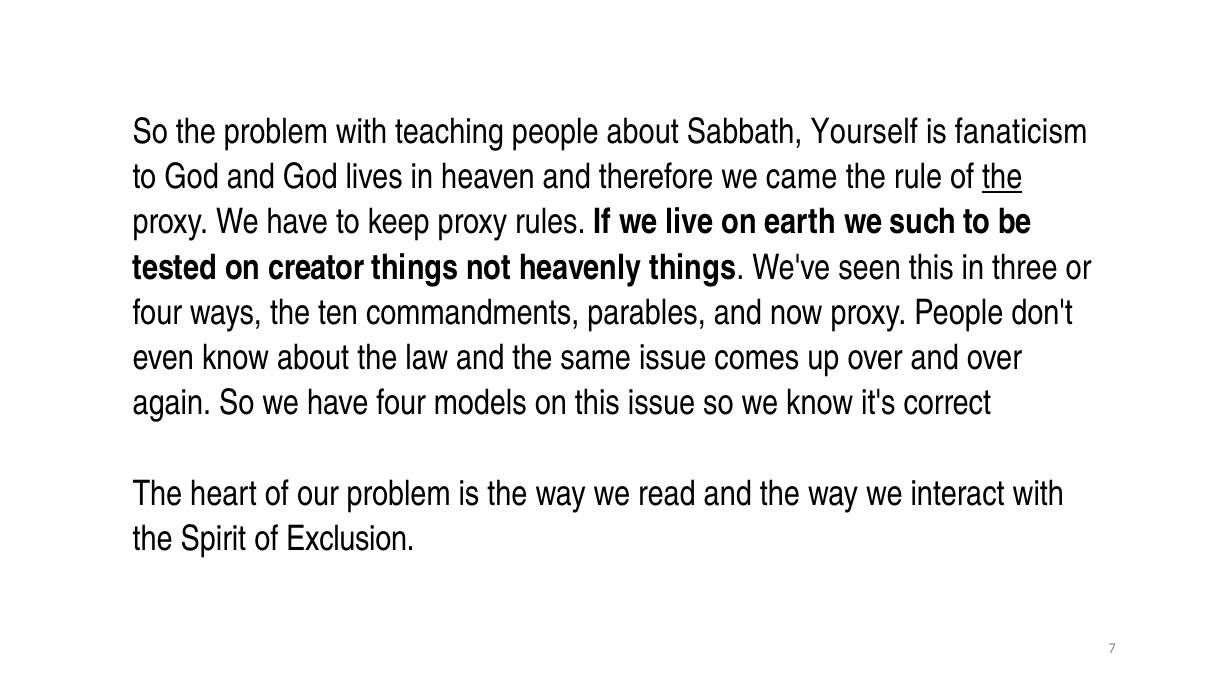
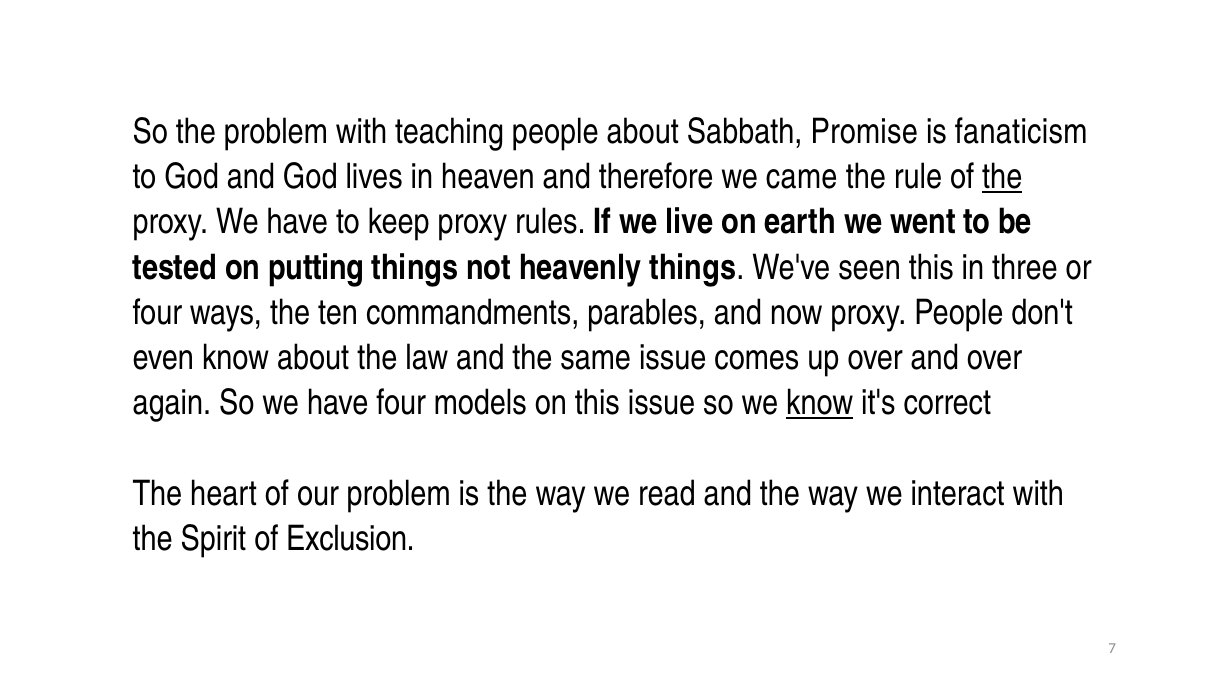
Yourself: Yourself -> Promise
such: such -> went
creator: creator -> putting
know at (820, 404) underline: none -> present
